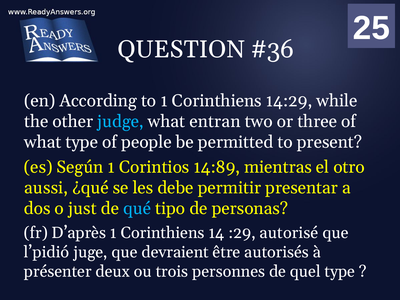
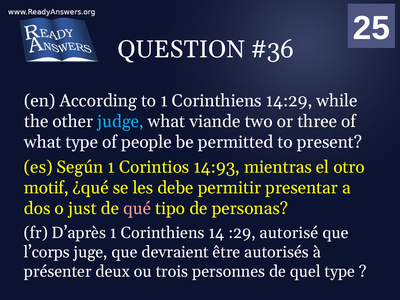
entran: entran -> viande
14:89: 14:89 -> 14:93
aussi: aussi -> motif
qué colour: light blue -> pink
l’pidió: l’pidió -> l’corps
